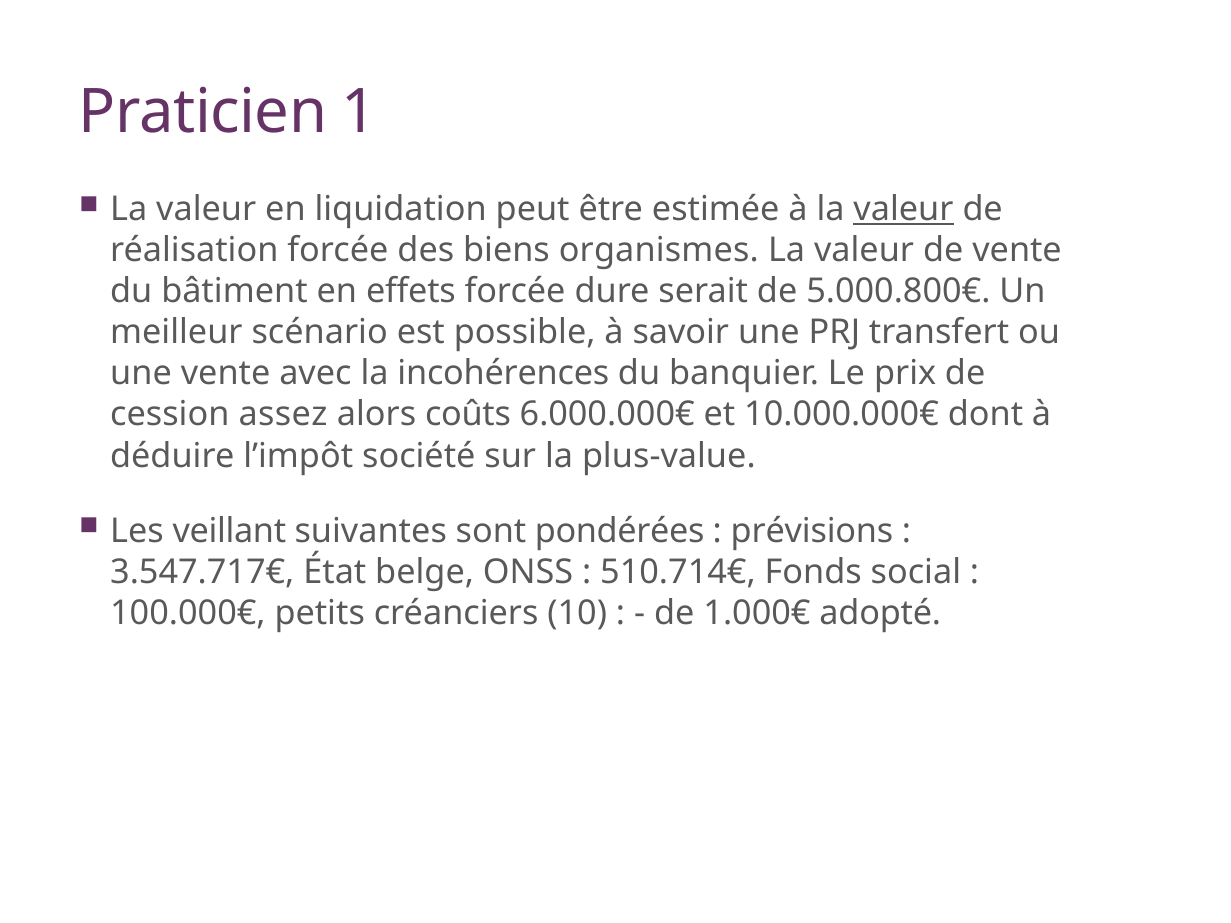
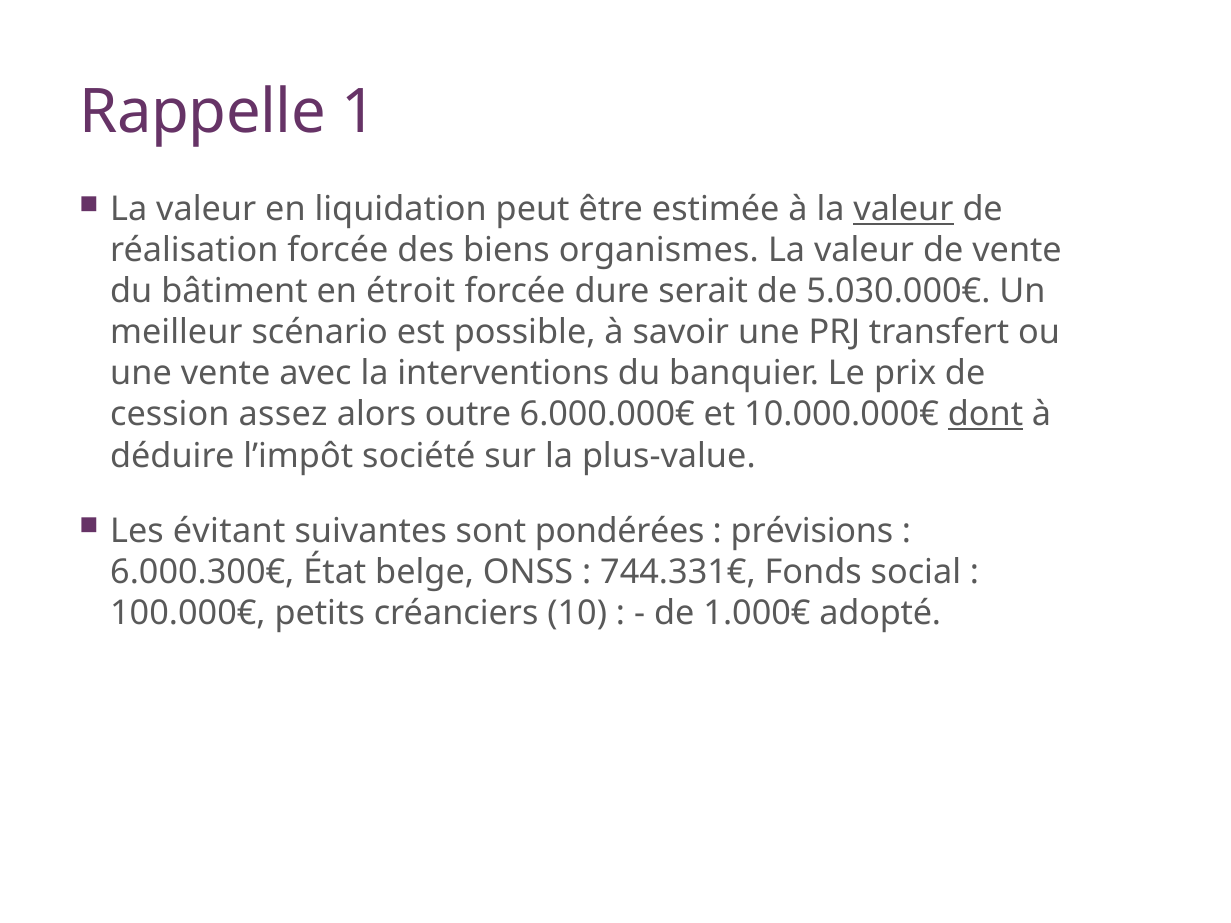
Praticien: Praticien -> Rappelle
effets: effets -> étroit
5.000.800€: 5.000.800€ -> 5.030.000€
incohérences: incohérences -> interventions
coûts: coûts -> outre
dont underline: none -> present
veillant: veillant -> évitant
3.547.717€: 3.547.717€ -> 6.000.300€
510.714€: 510.714€ -> 744.331€
